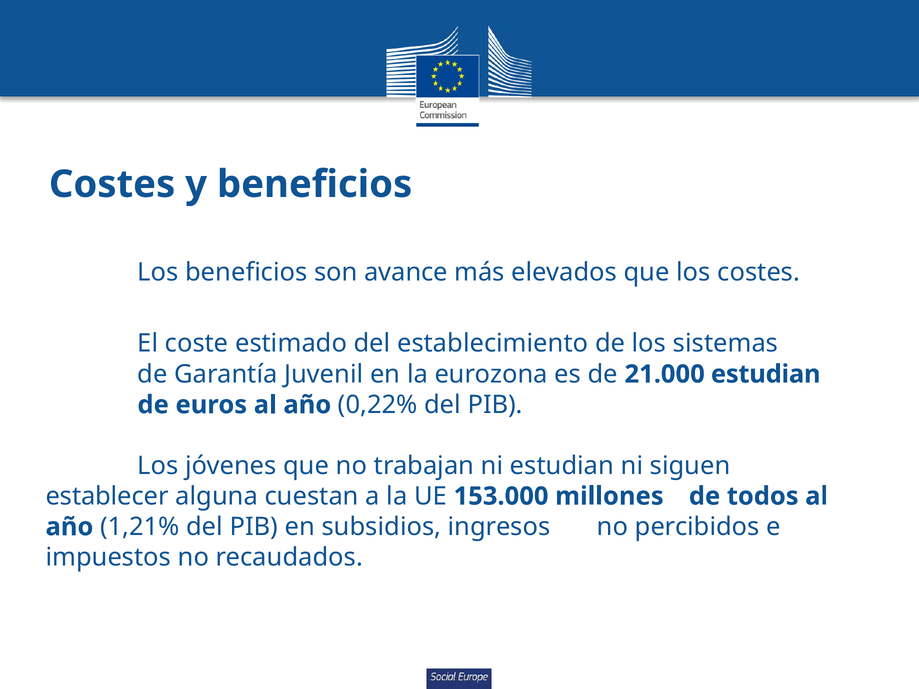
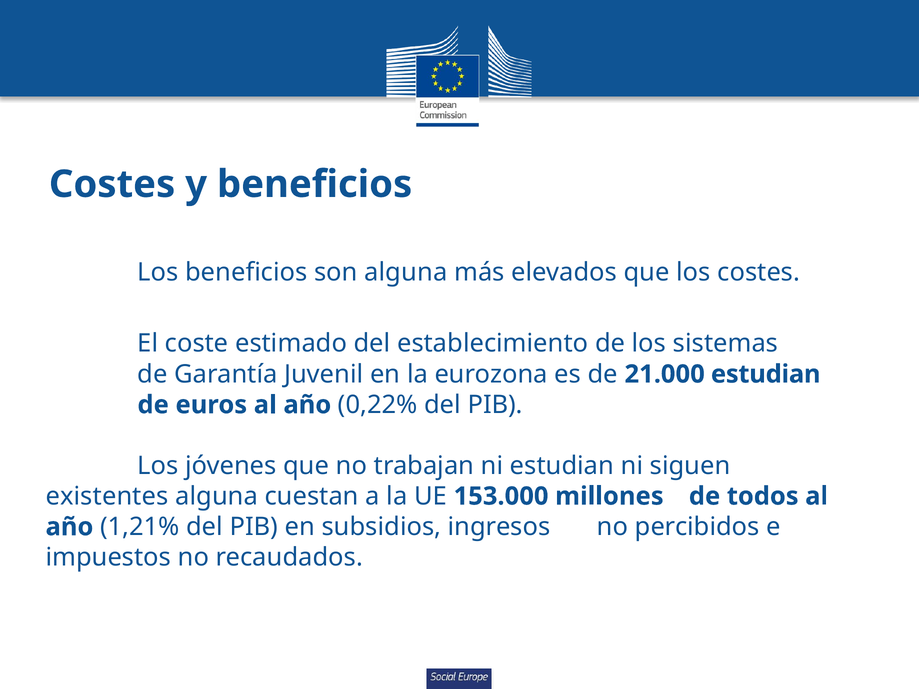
son avance: avance -> alguna
establecer: establecer -> existentes
